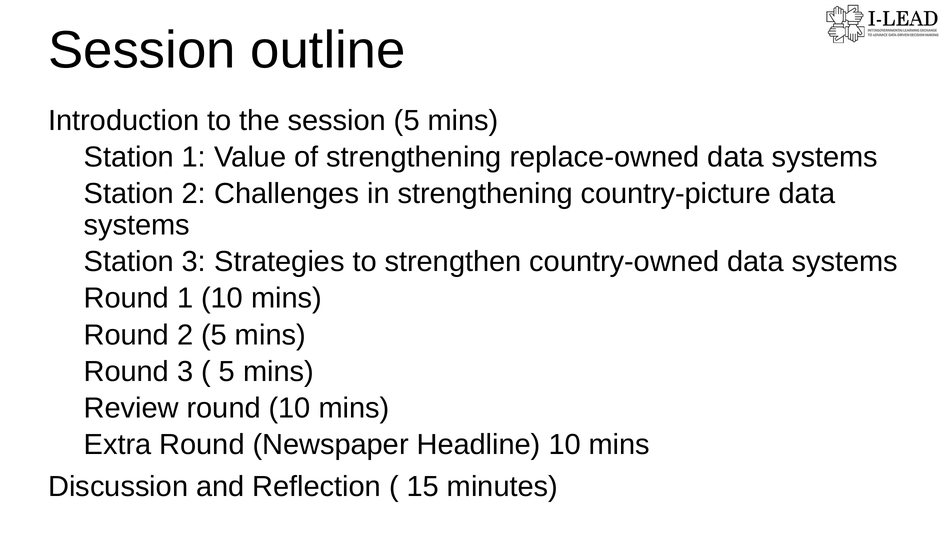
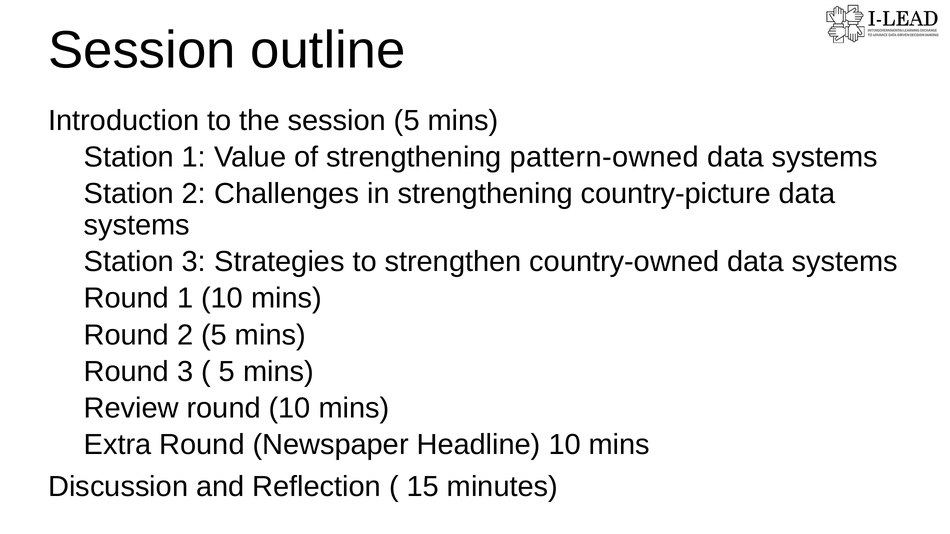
replace-owned: replace-owned -> pattern-owned
